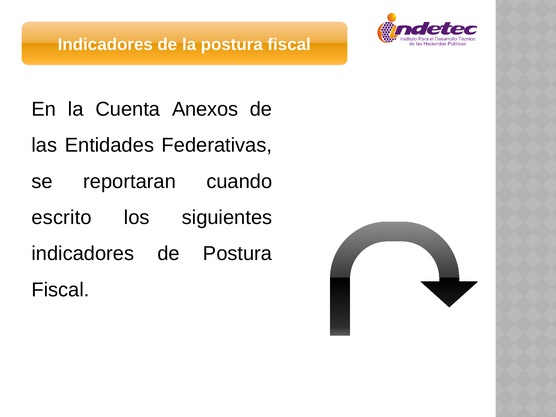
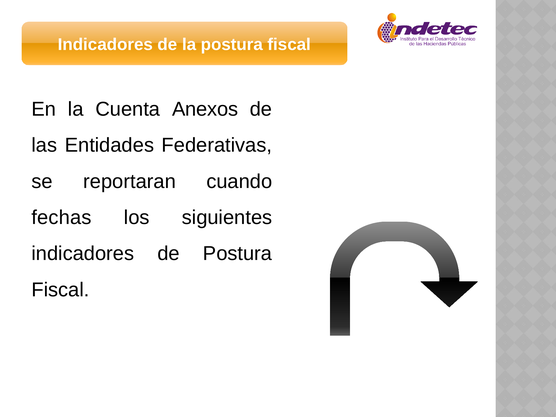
escrito: escrito -> fechas
